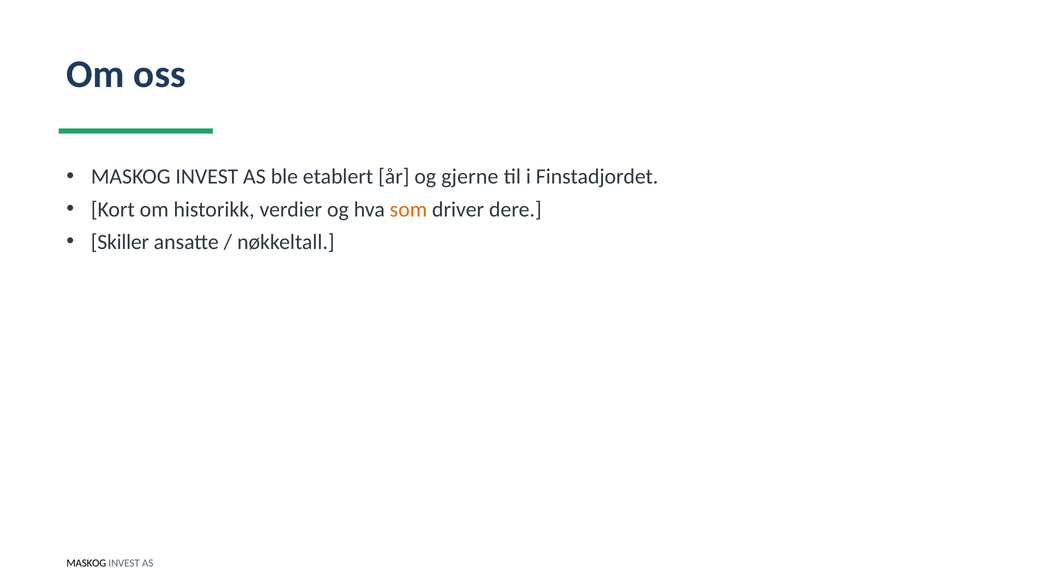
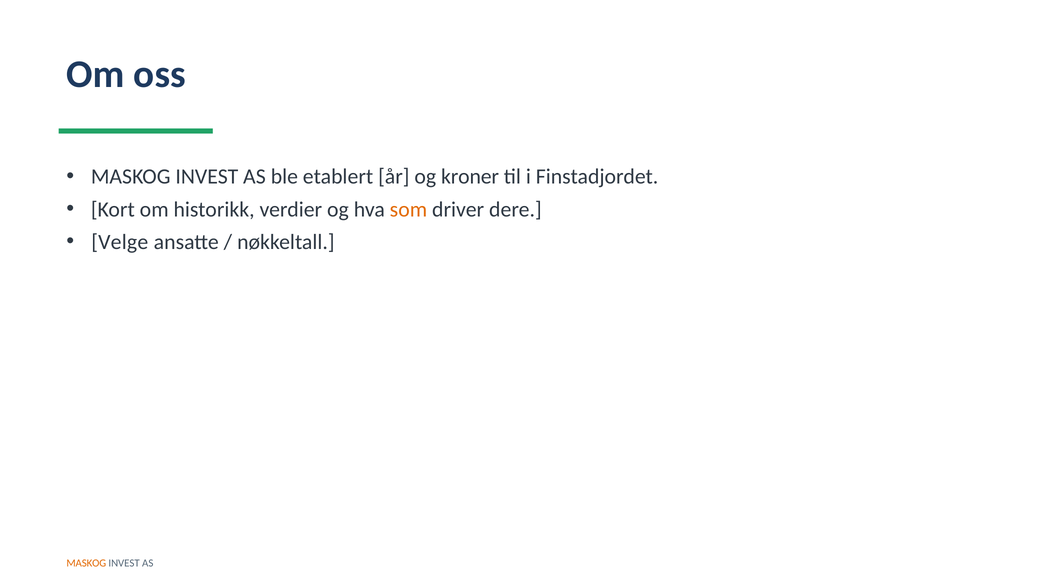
gjerne: gjerne -> kroner
Skiller: Skiller -> Velge
MASKOG at (86, 563) colour: black -> orange
